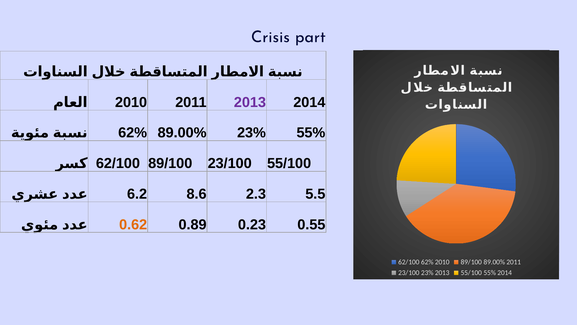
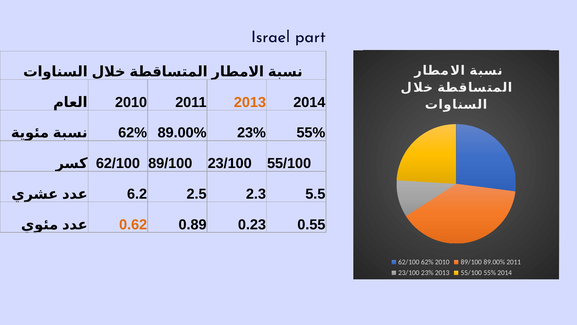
Crisis: Crisis -> Israel
2013 at (250, 102) colour: purple -> orange
8.6: 8.6 -> 2.5
